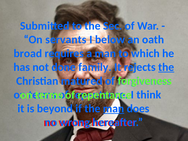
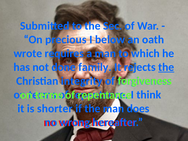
servants: servants -> precious
broad: broad -> wrote
matured: matured -> integrity
beyond: beyond -> shorter
man at (114, 109) underline: present -> none
